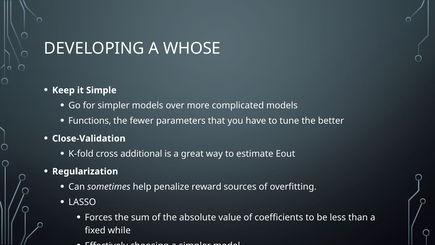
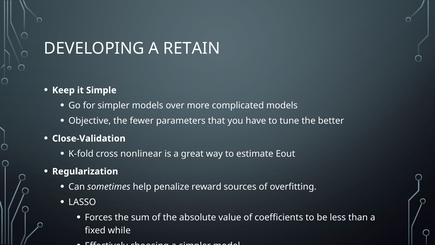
WHOSE: WHOSE -> RETAIN
Functions: Functions -> Objective
additional: additional -> nonlinear
